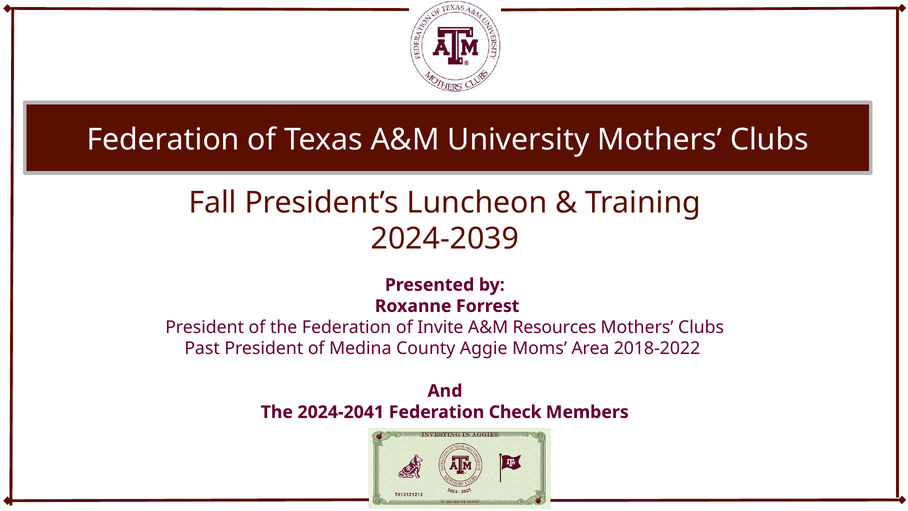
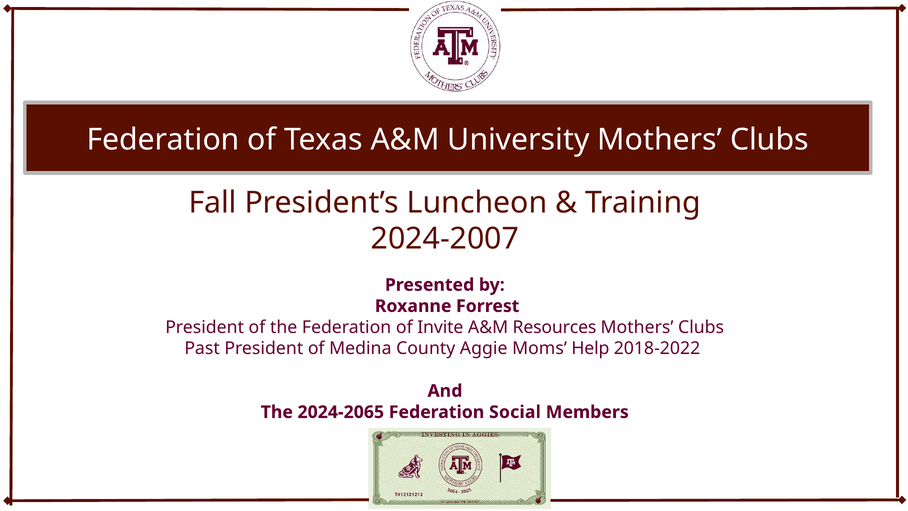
2024-2039: 2024-2039 -> 2024-2007
Area: Area -> Help
2024-2041: 2024-2041 -> 2024-2065
Check: Check -> Social
